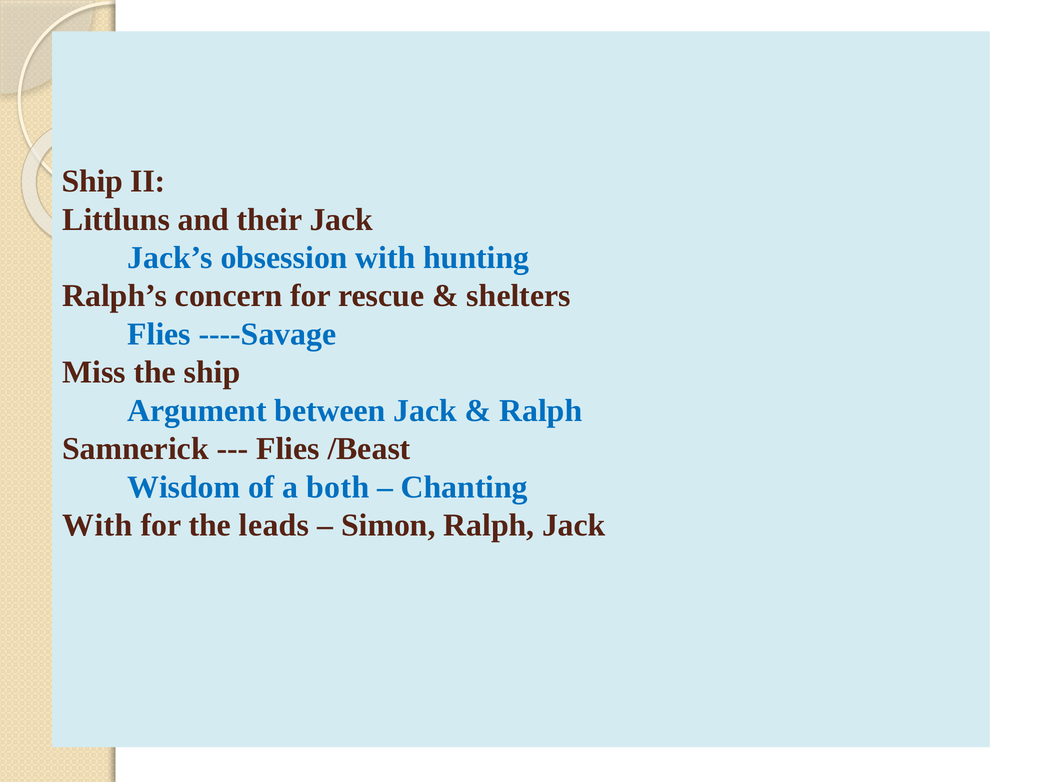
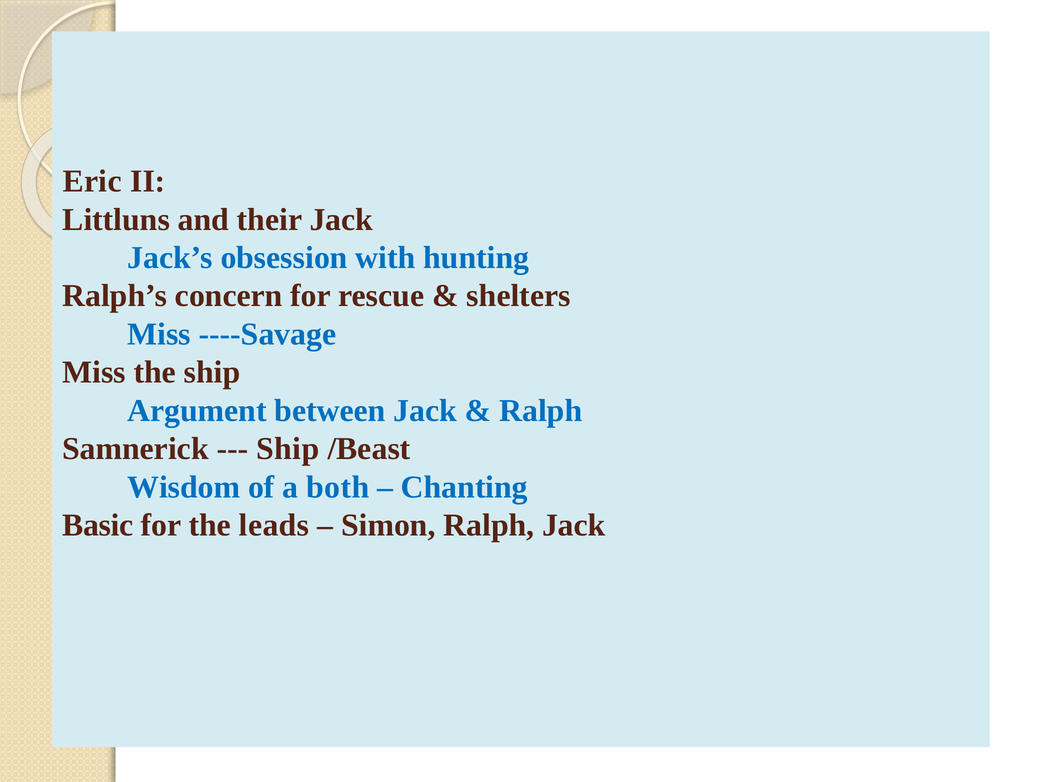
Ship at (92, 181): Ship -> Eric
Flies at (159, 334): Flies -> Miss
Flies at (288, 449): Flies -> Ship
With at (97, 525): With -> Basic
